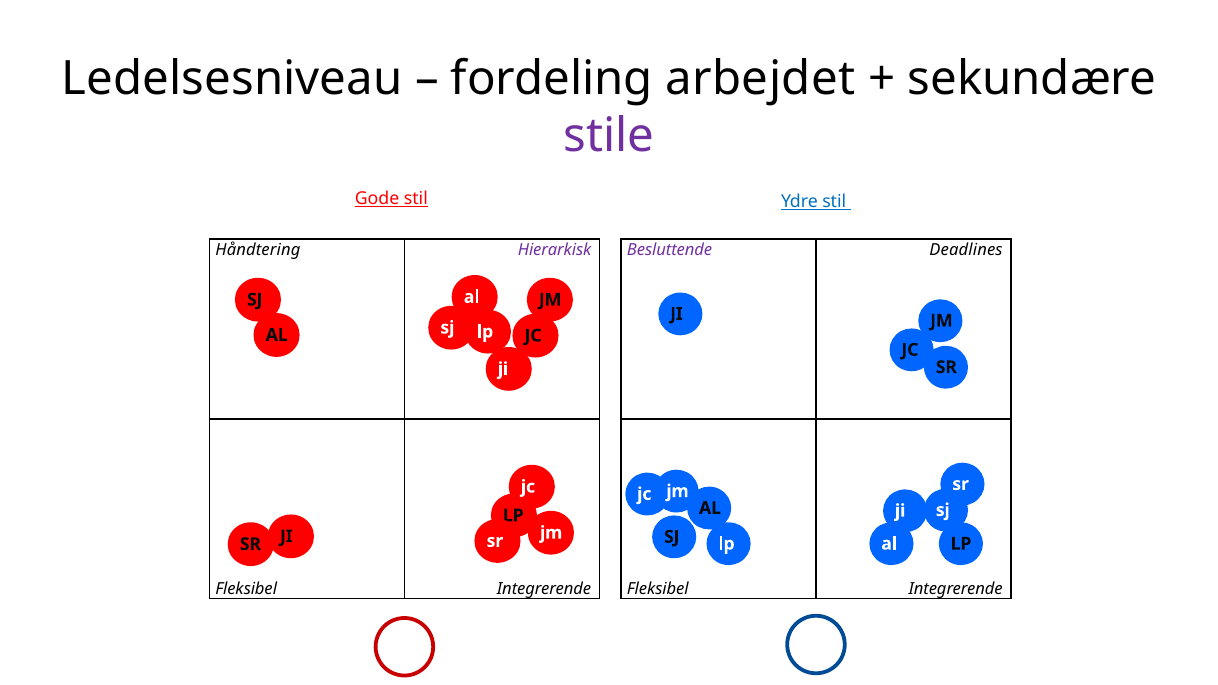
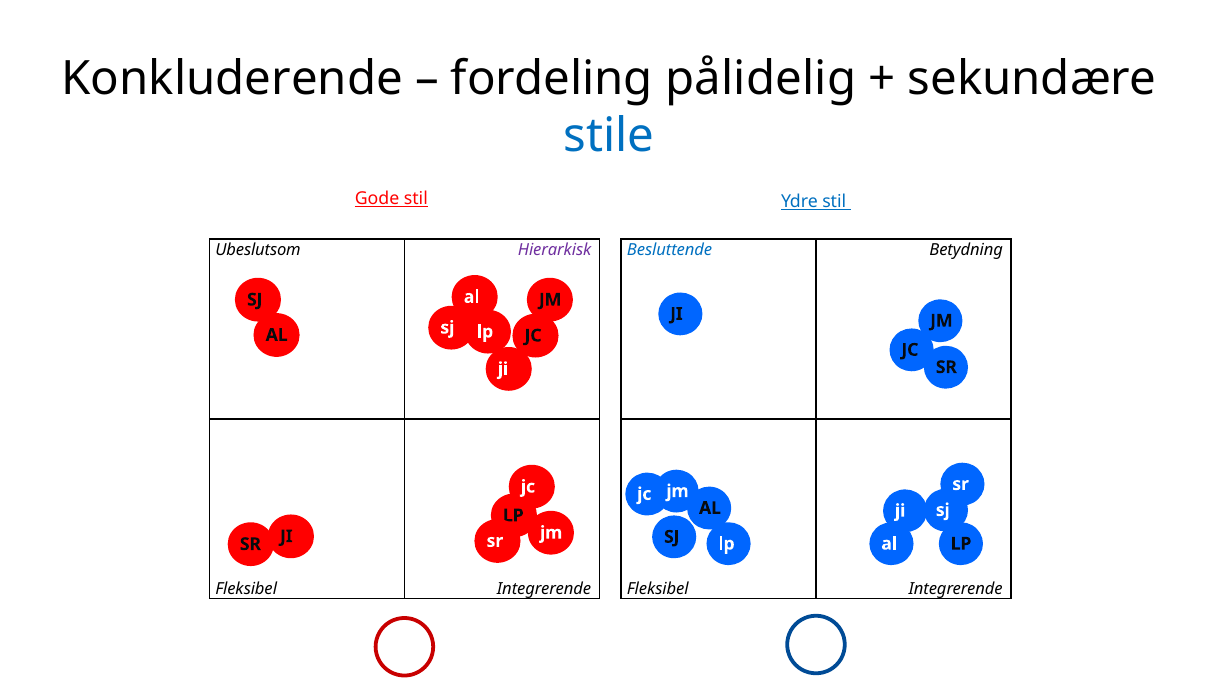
Ledelsesniveau: Ledelsesniveau -> Konkluderende
arbejdet: arbejdet -> pålidelig
stile colour: purple -> blue
Håndtering: Håndtering -> Ubeslutsom
Besluttende colour: purple -> blue
Deadlines: Deadlines -> Betydning
